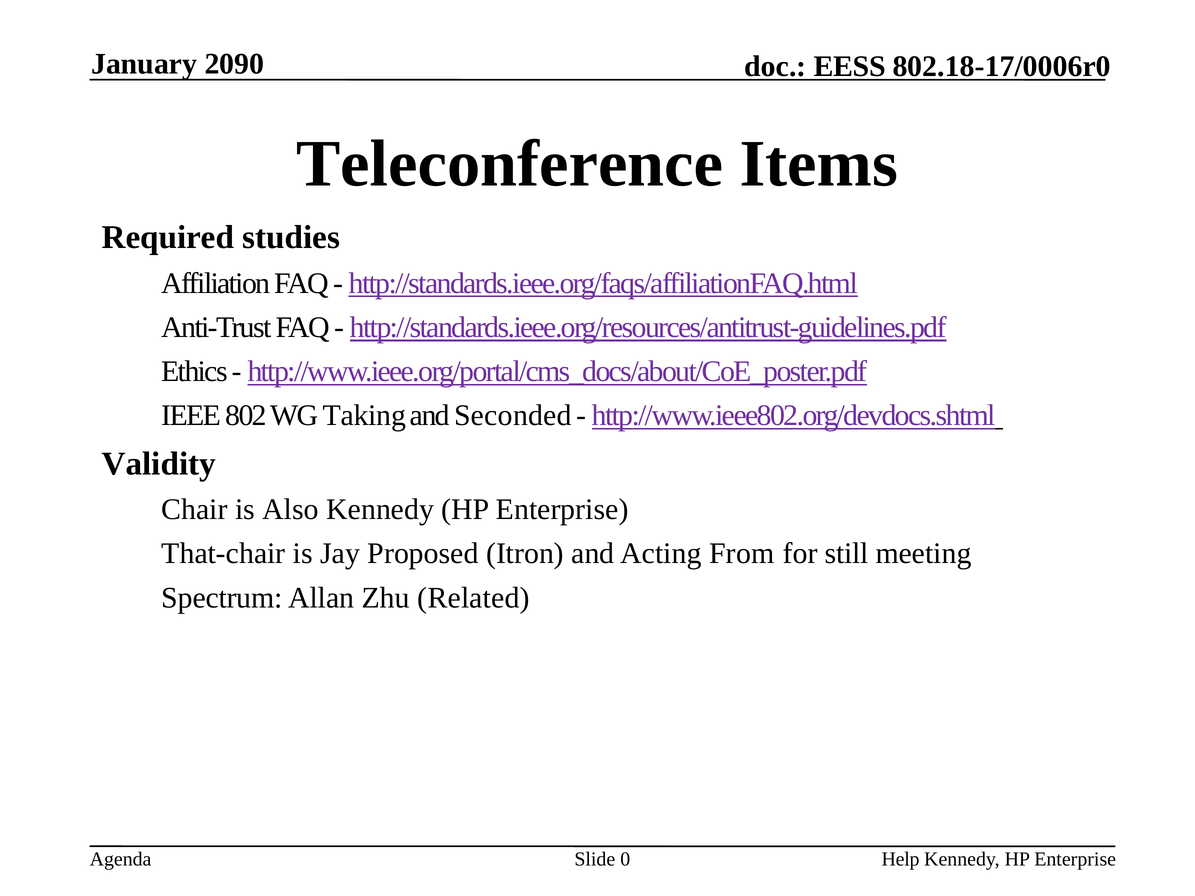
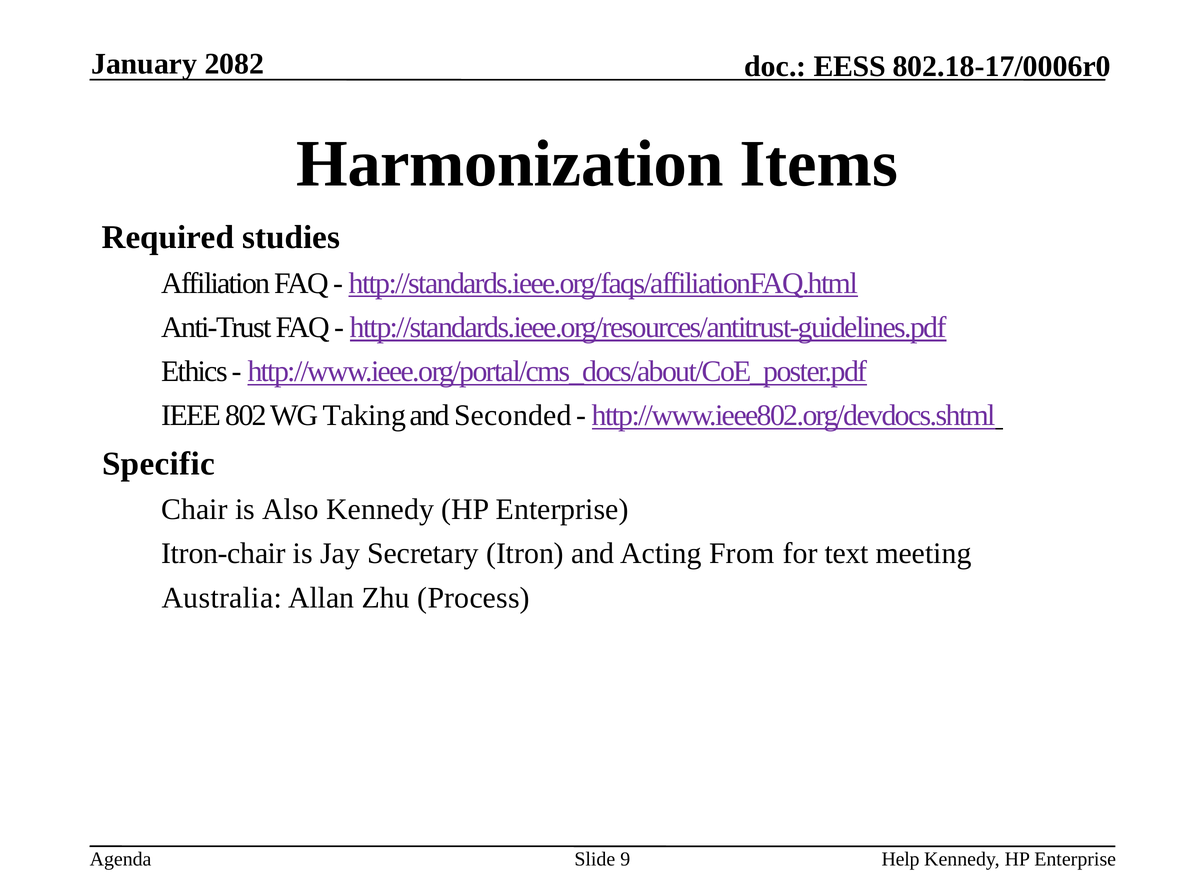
2090: 2090 -> 2082
Teleconference: Teleconference -> Harmonization
Validity: Validity -> Specific
That-chair: That-chair -> Itron-chair
Proposed: Proposed -> Secretary
still: still -> text
Spectrum: Spectrum -> Australia
Related: Related -> Process
0: 0 -> 9
